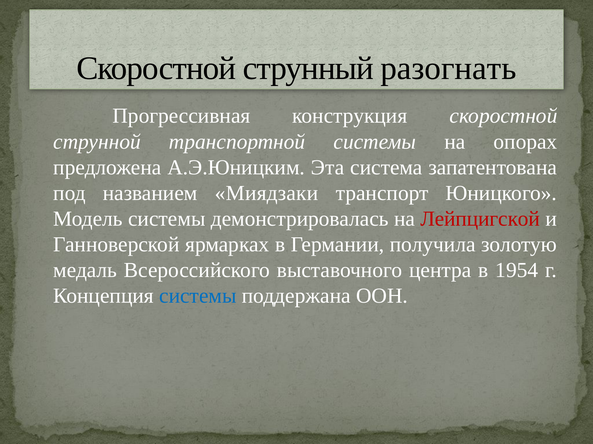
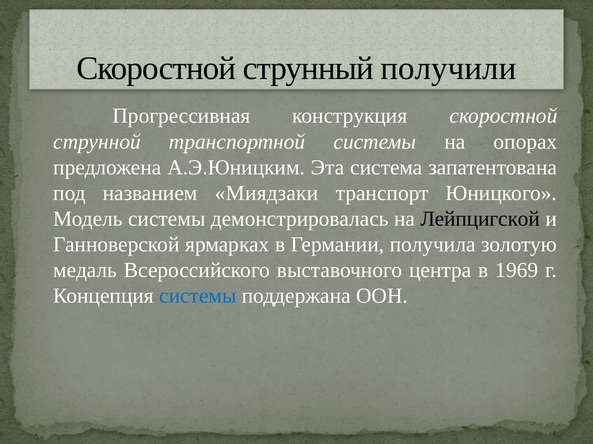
разогнать: разогнать -> получили
Лейпцигской colour: red -> black
1954: 1954 -> 1969
